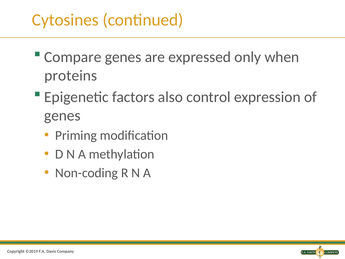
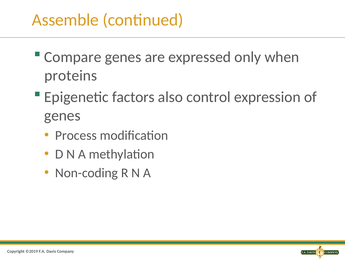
Cytosines: Cytosines -> Assemble
Priming: Priming -> Process
